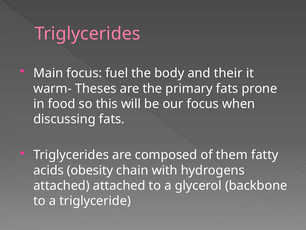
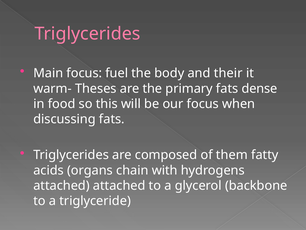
prone: prone -> dense
obesity: obesity -> organs
